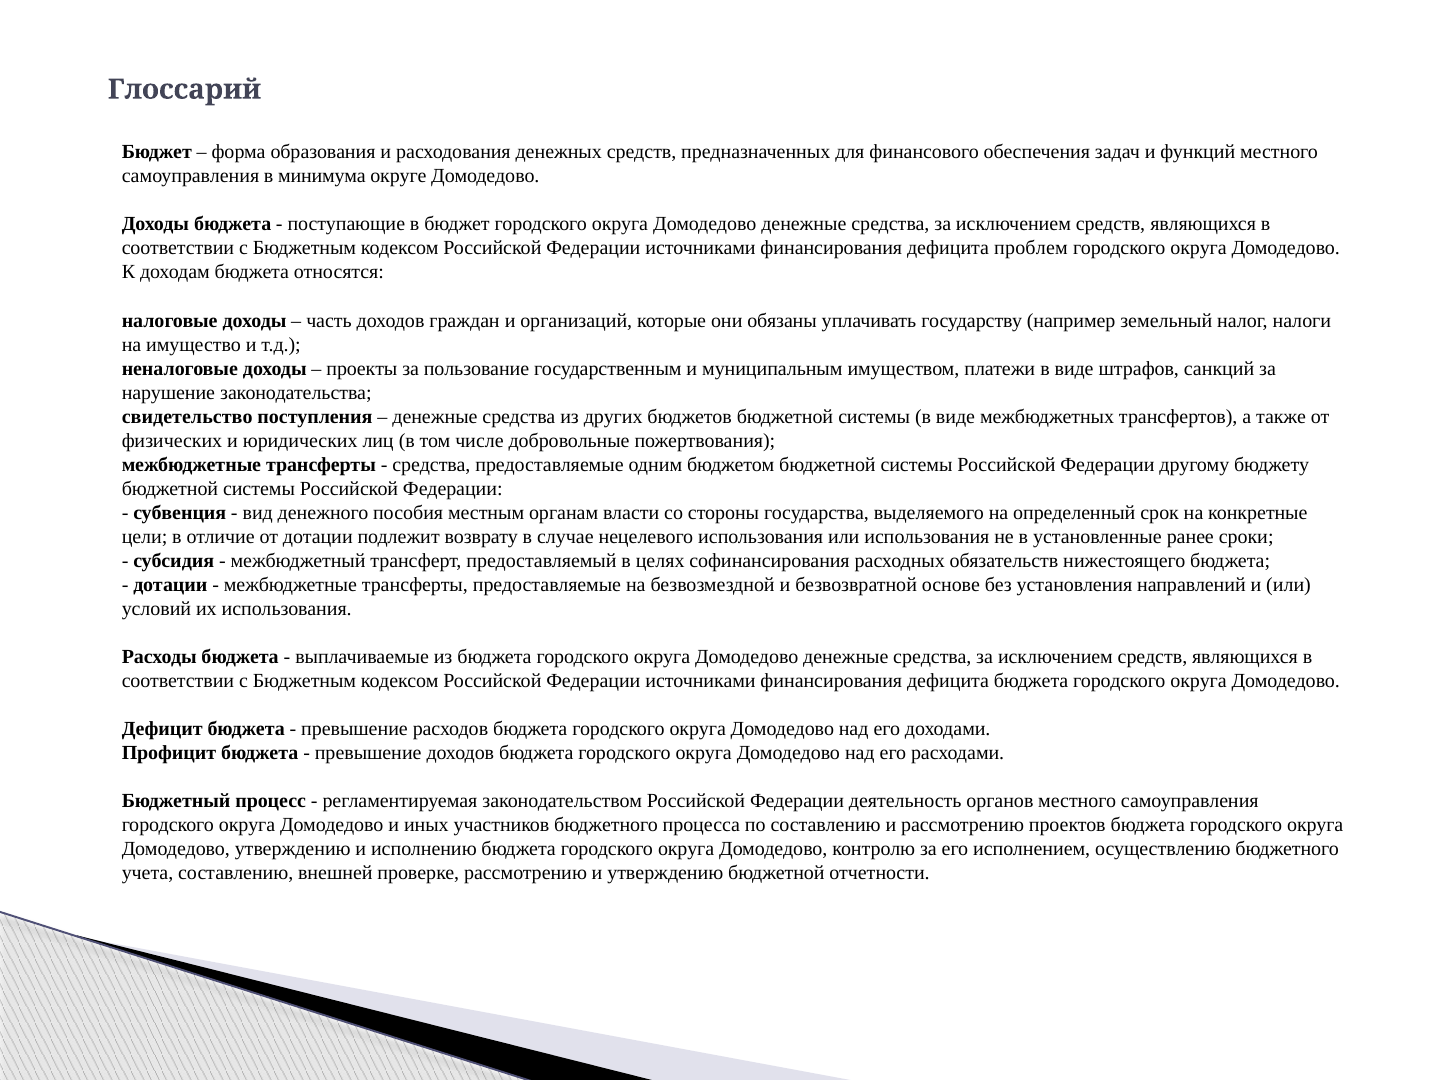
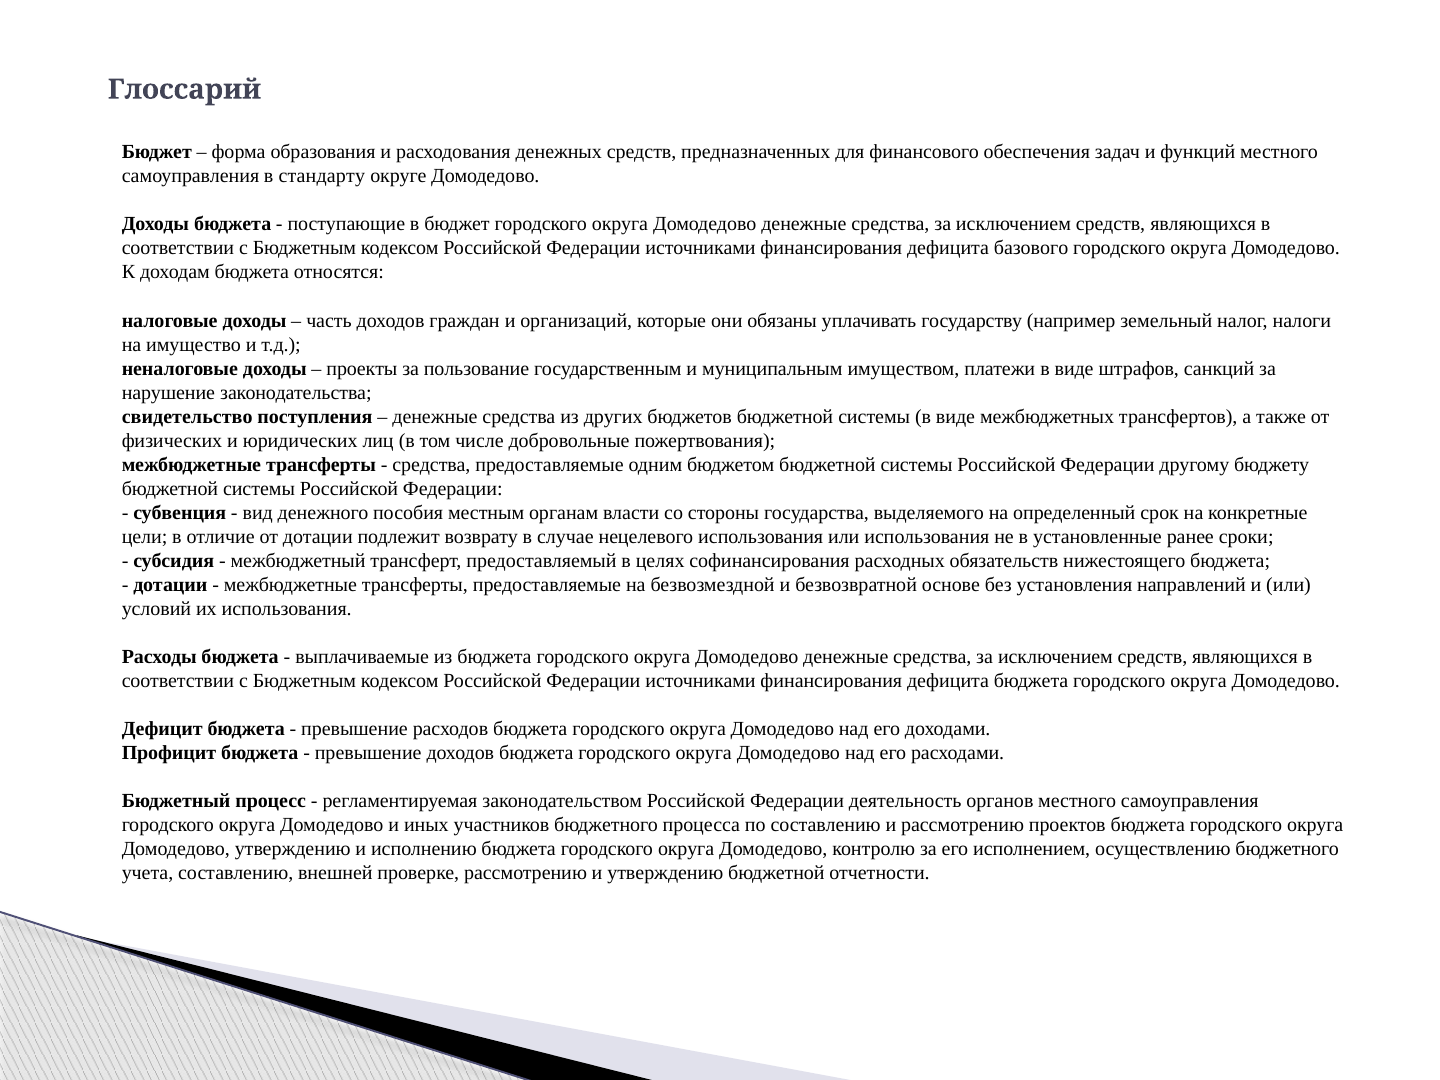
минимума: минимума -> стандарту
проблем: проблем -> базового
